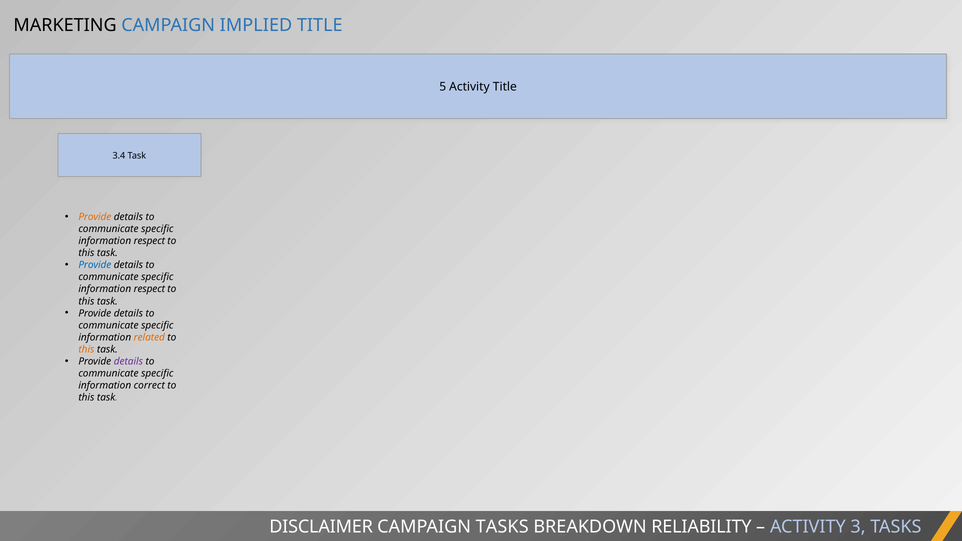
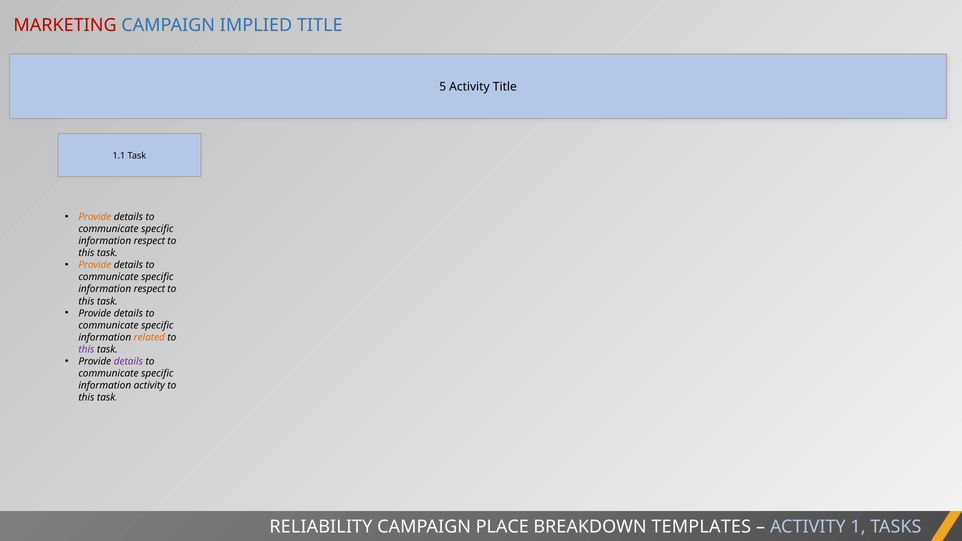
MARKETING colour: black -> red
3.4: 3.4 -> 1.1
Provide at (95, 265) colour: blue -> orange
this at (86, 349) colour: orange -> purple
information correct: correct -> activity
DISCLAIMER: DISCLAIMER -> RELIABILITY
CAMPAIGN TASKS: TASKS -> PLACE
RELIABILITY: RELIABILITY -> TEMPLATES
3: 3 -> 1
